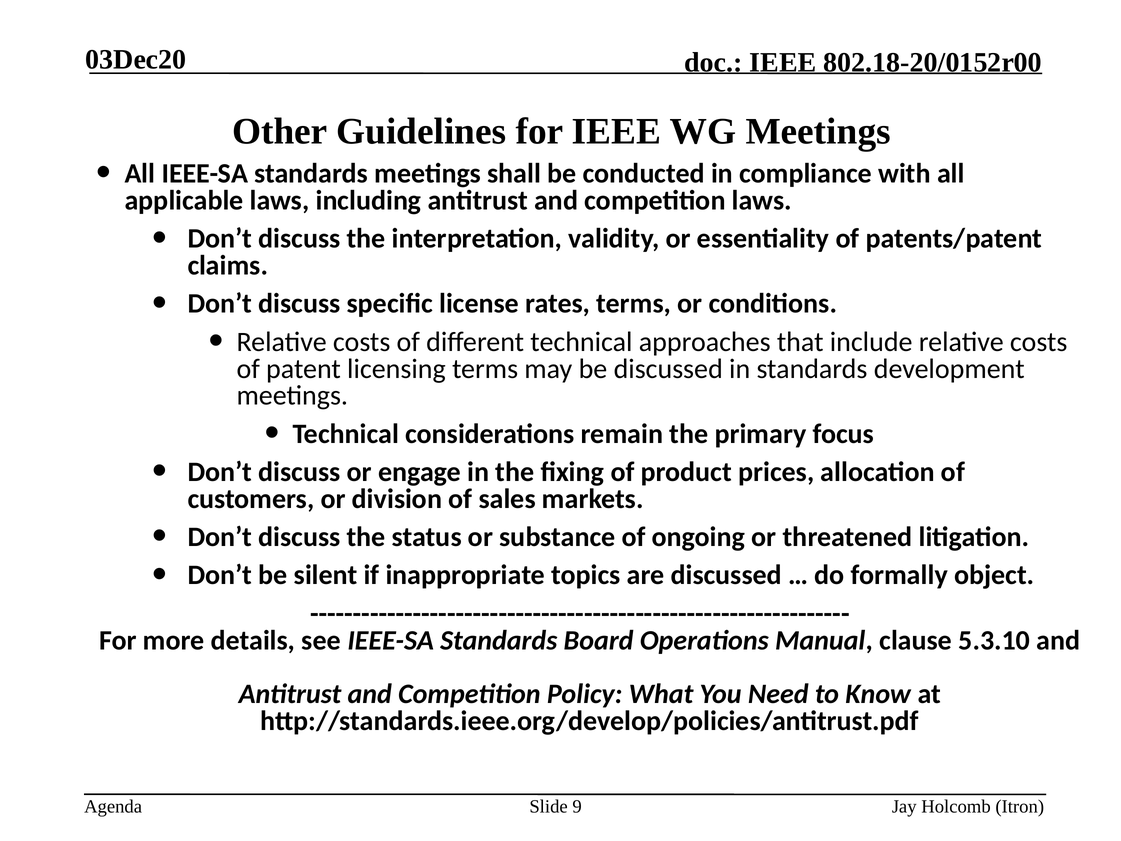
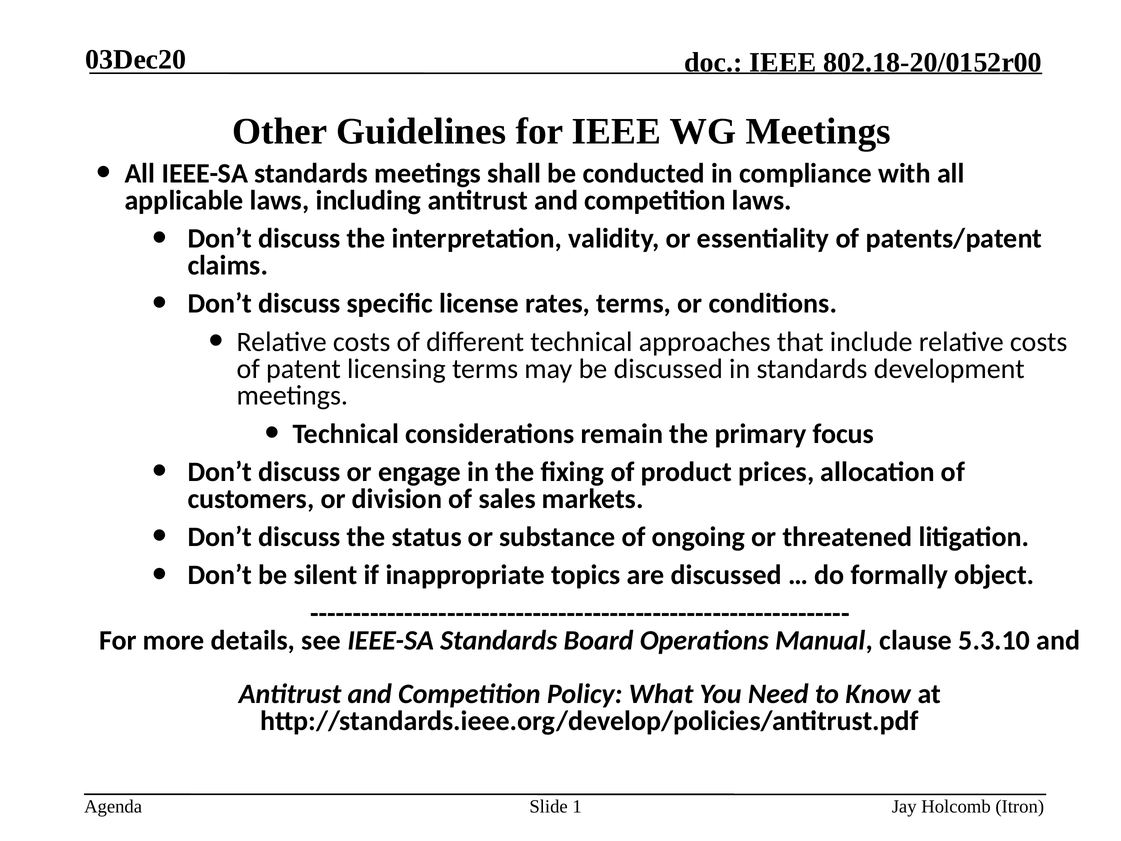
9: 9 -> 1
